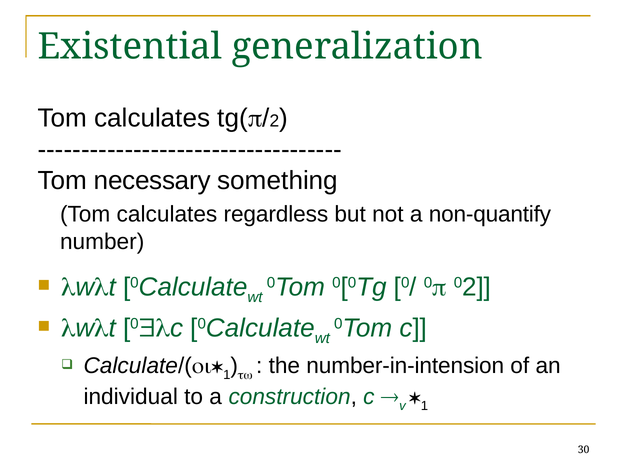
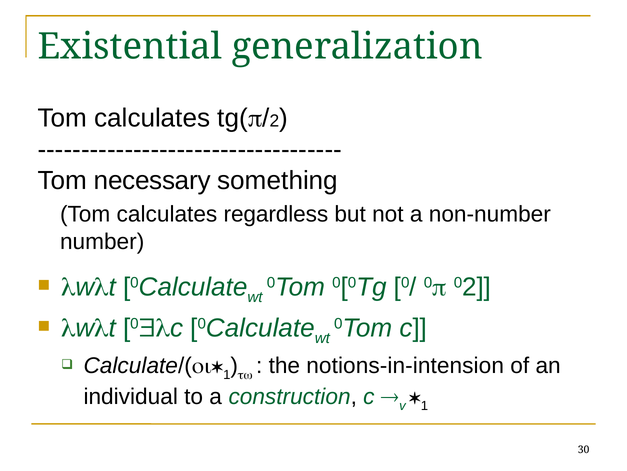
non-quantify: non-quantify -> non-number
number-in-intension: number-in-intension -> notions-in-intension
